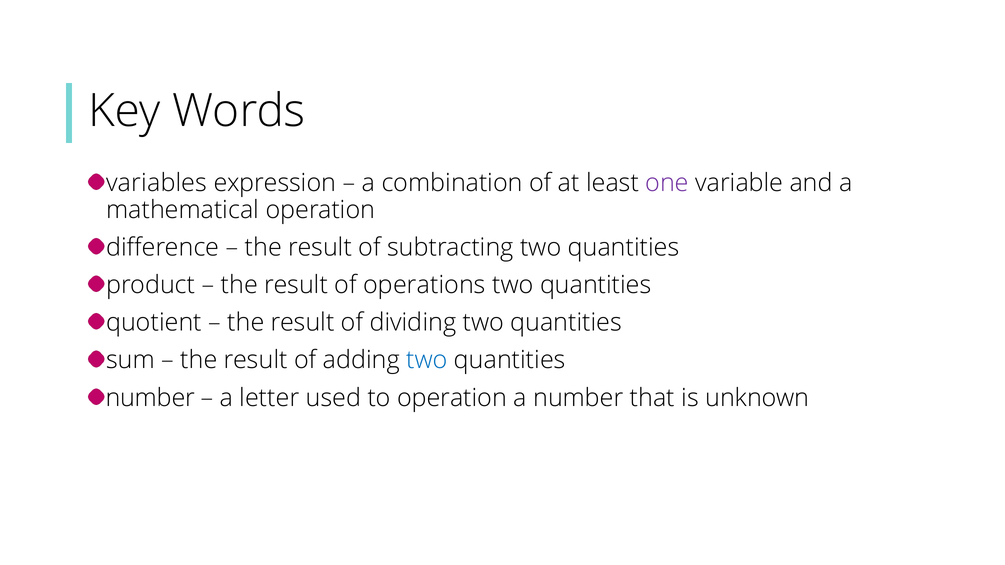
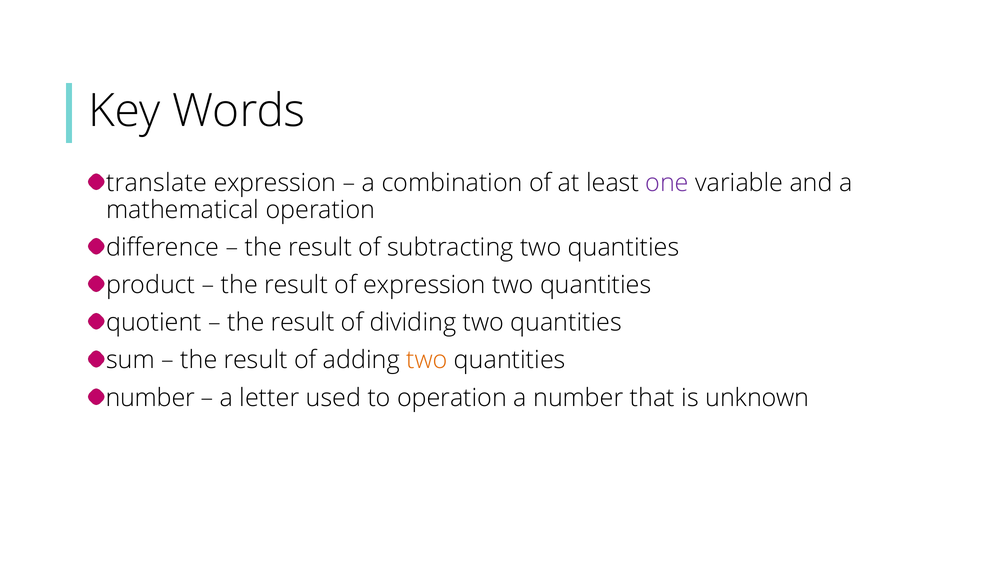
variables: variables -> translate
of operations: operations -> expression
two at (427, 360) colour: blue -> orange
